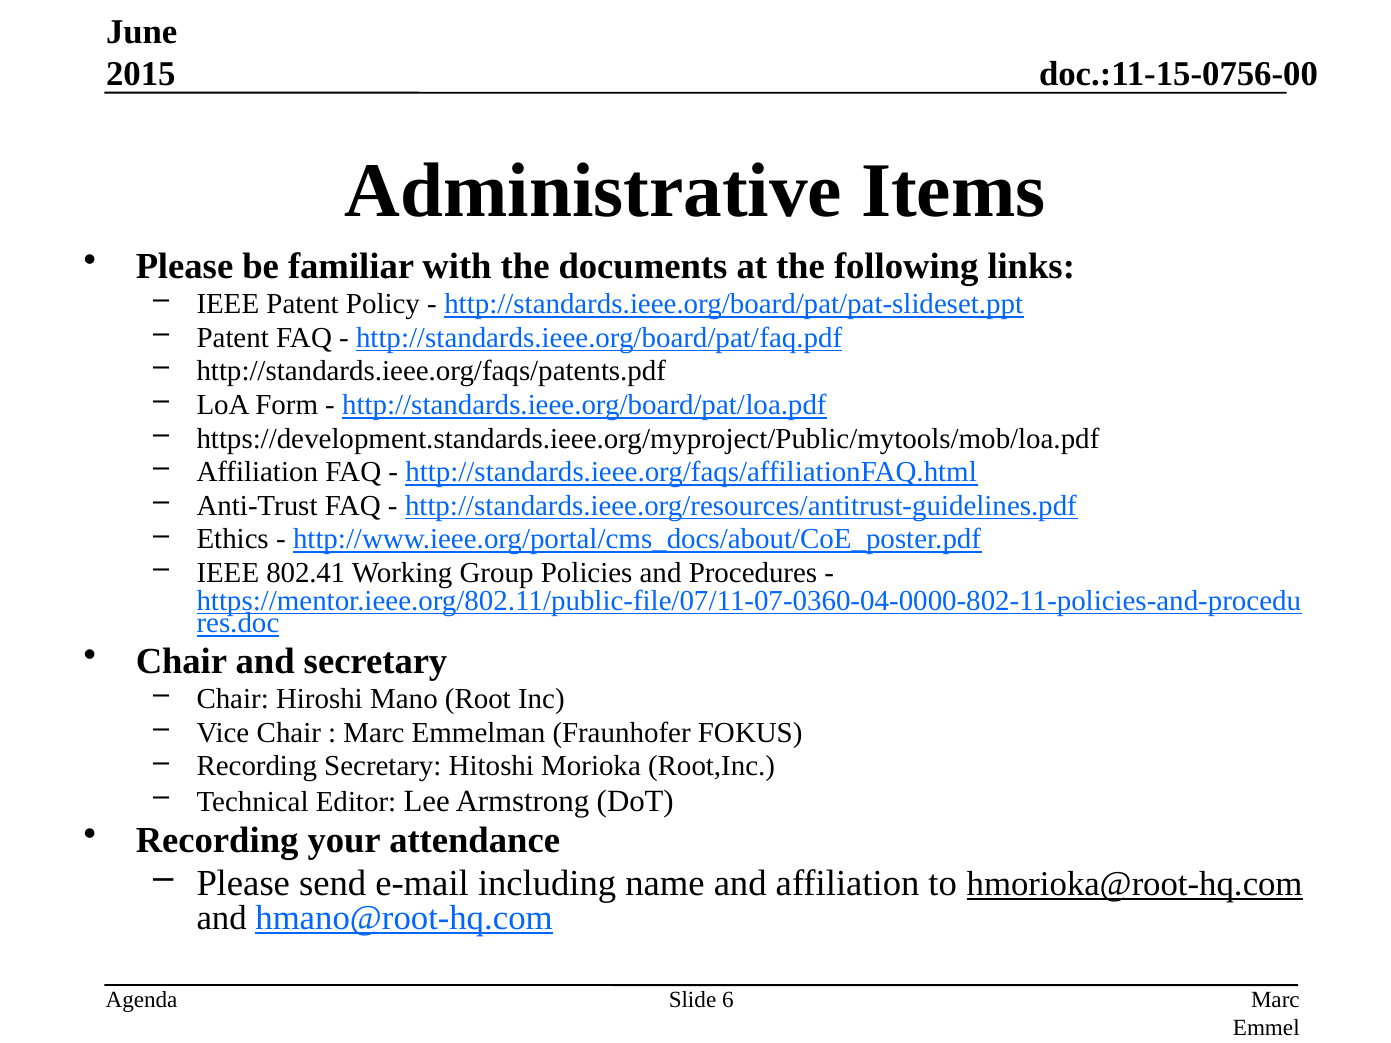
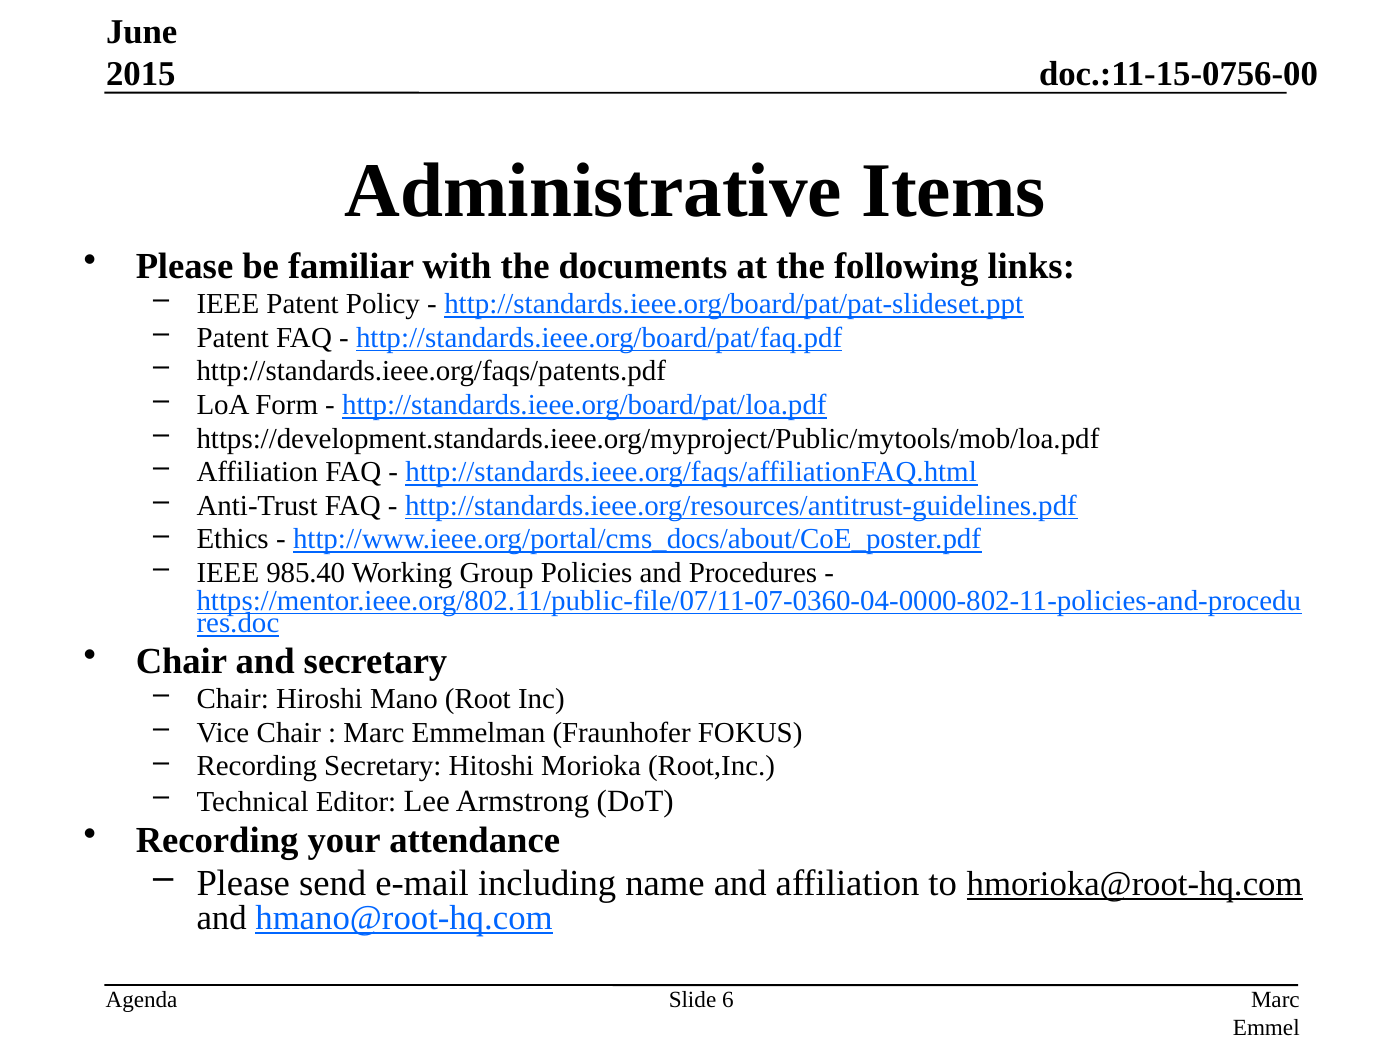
802.41: 802.41 -> 985.40
